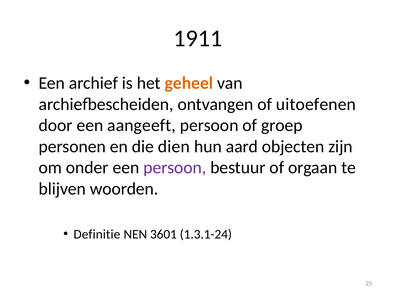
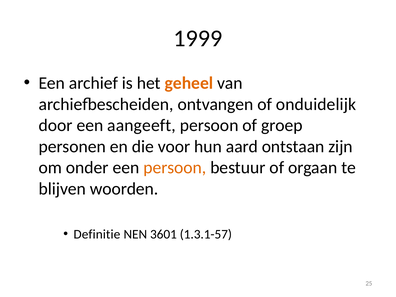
1911: 1911 -> 1999
uitoefenen: uitoefenen -> onduidelijk
dien: dien -> voor
objecten: objecten -> ontstaan
persoon at (175, 168) colour: purple -> orange
1.3.1-24: 1.3.1-24 -> 1.3.1-57
